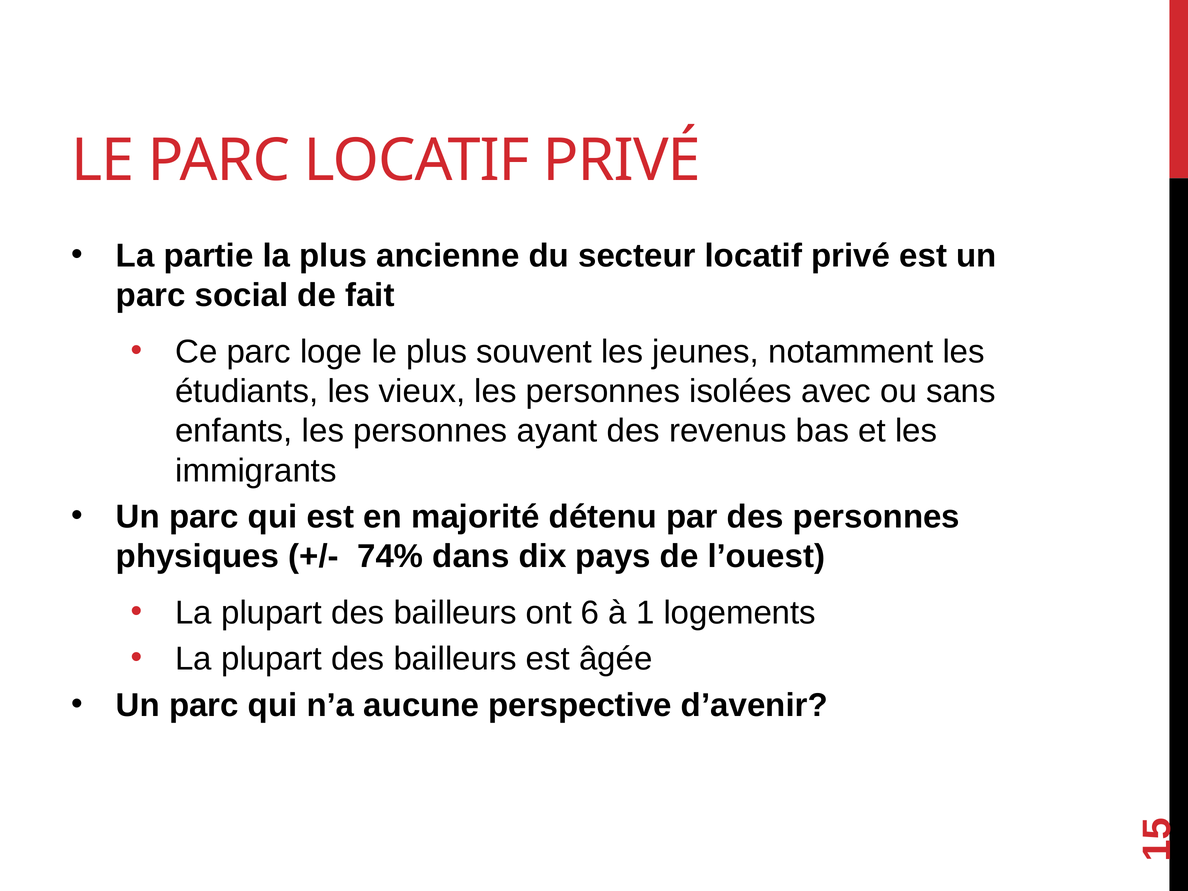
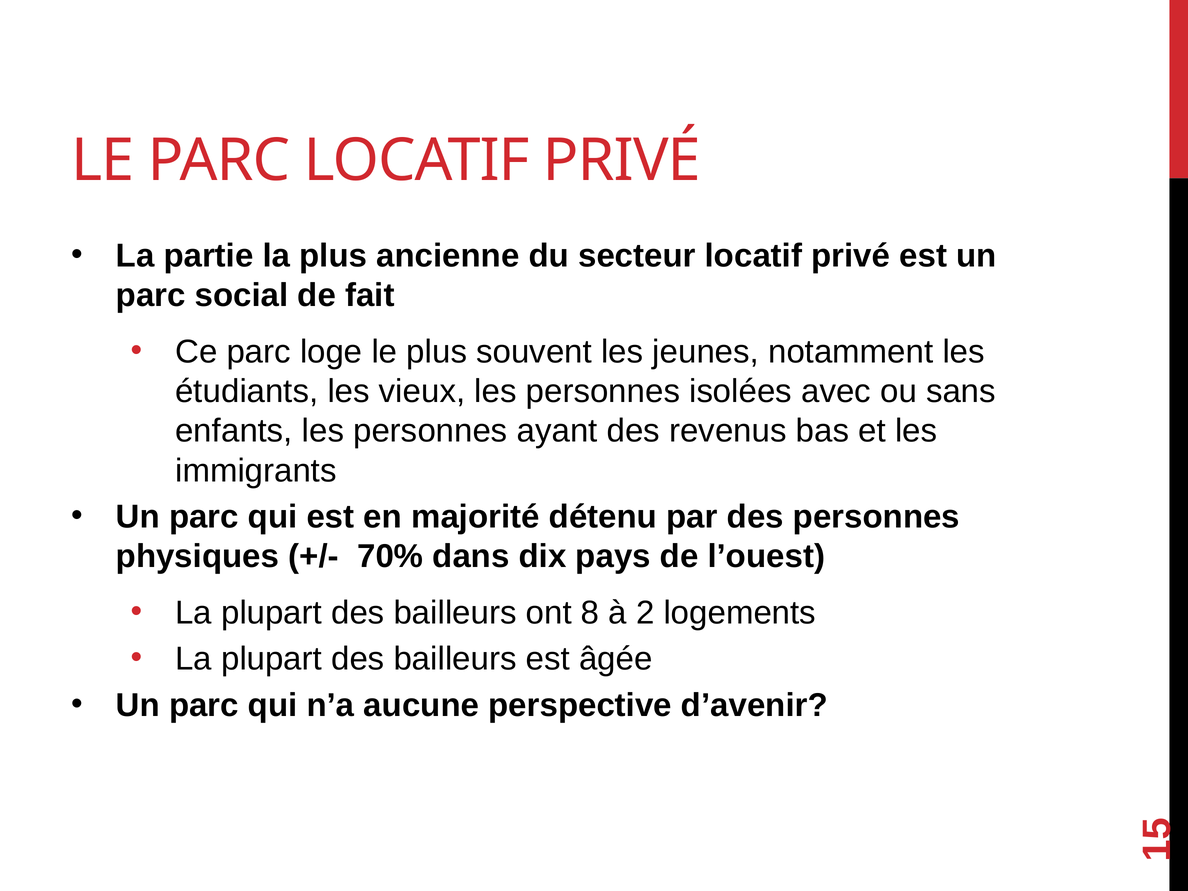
74%: 74% -> 70%
6: 6 -> 8
à 1: 1 -> 2
